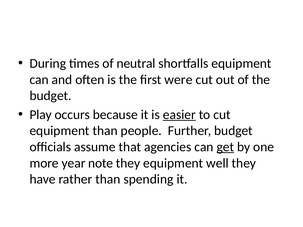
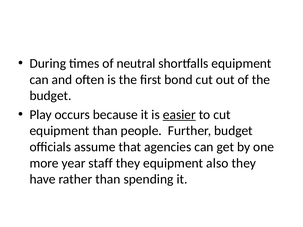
were: were -> bond
get underline: present -> none
note: note -> staff
well: well -> also
